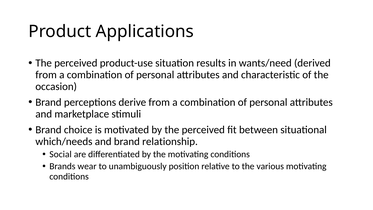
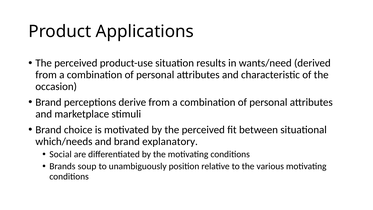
relationship: relationship -> explanatory
wear: wear -> soup
